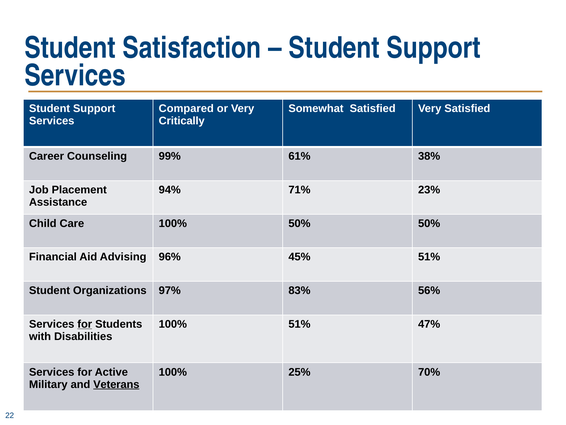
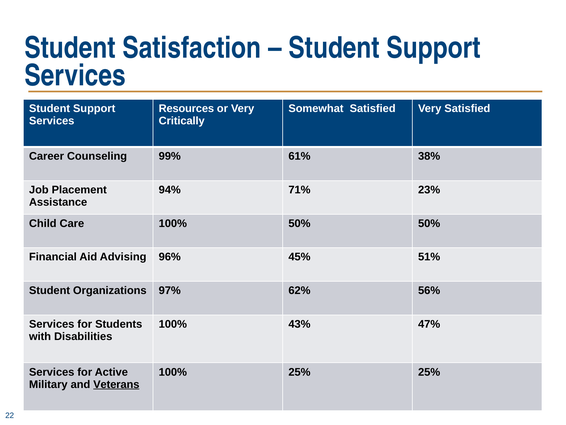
Compared: Compared -> Resources
83%: 83% -> 62%
for at (85, 324) underline: present -> none
100% 51%: 51% -> 43%
25% 70%: 70% -> 25%
